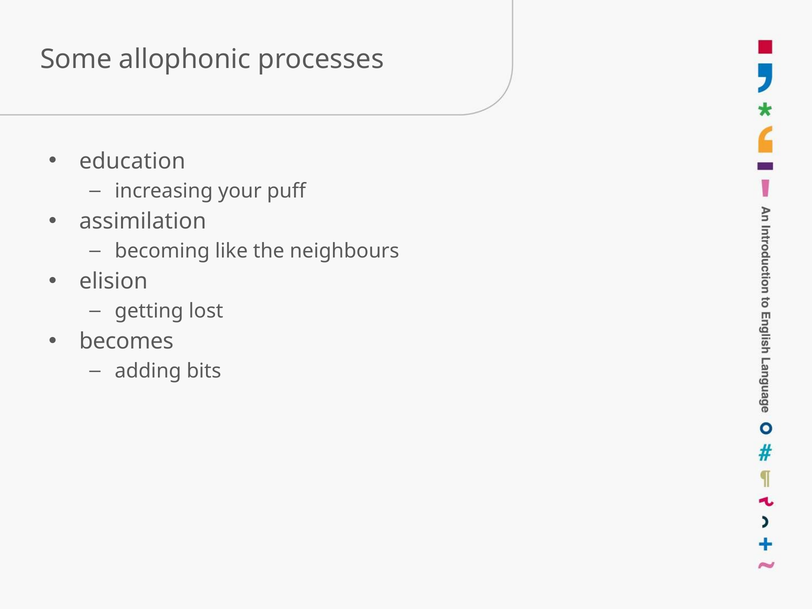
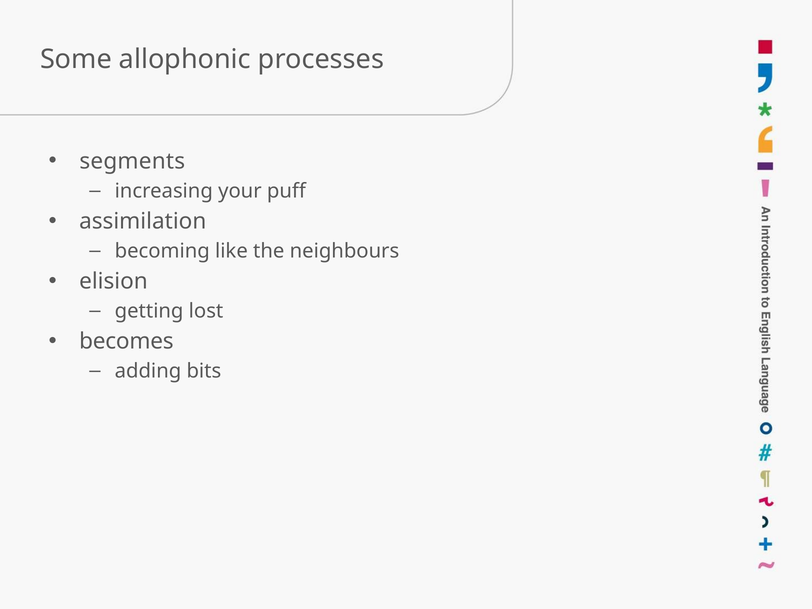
education: education -> segments
